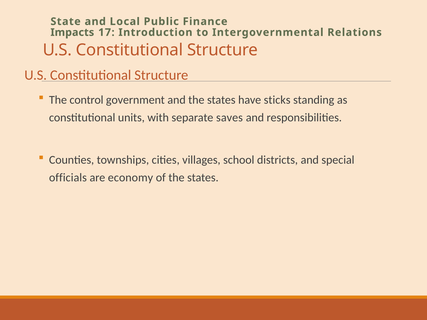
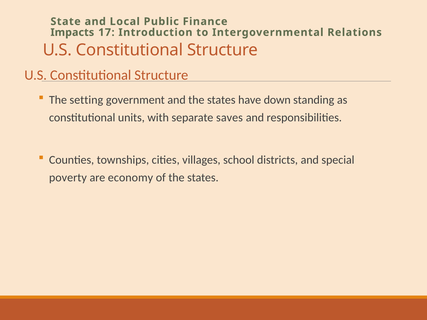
control: control -> setting
sticks: sticks -> down
officials: officials -> poverty
